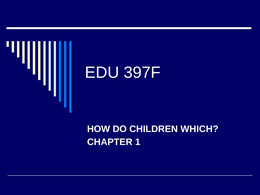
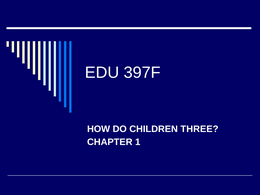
WHICH: WHICH -> THREE
